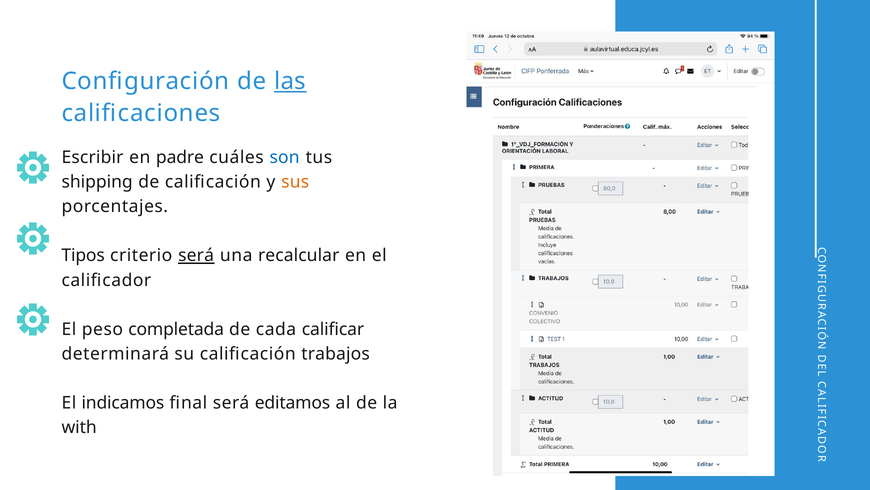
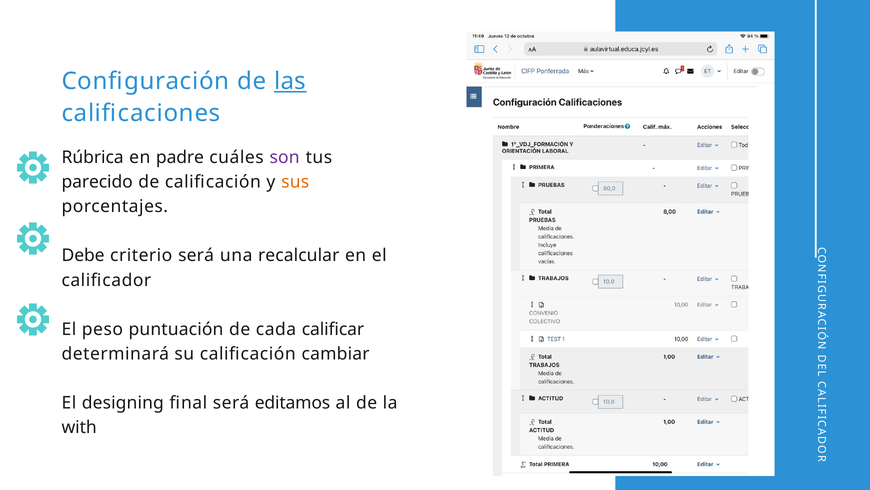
Escribir: Escribir -> Rúbrica
son colour: blue -> purple
shipping: shipping -> parecido
Tipos: Tipos -> Debe
será at (196, 255) underline: present -> none
completada: completada -> puntuación
trabajos: trabajos -> cambiar
indicamos: indicamos -> designing
